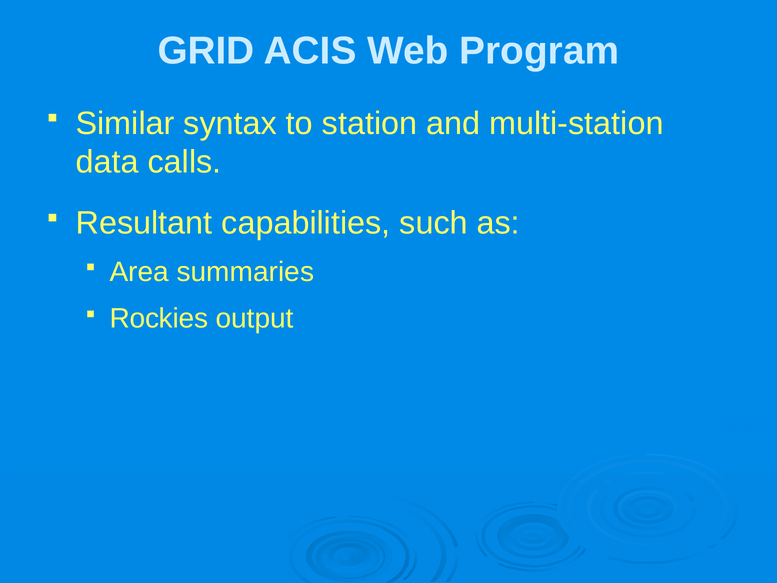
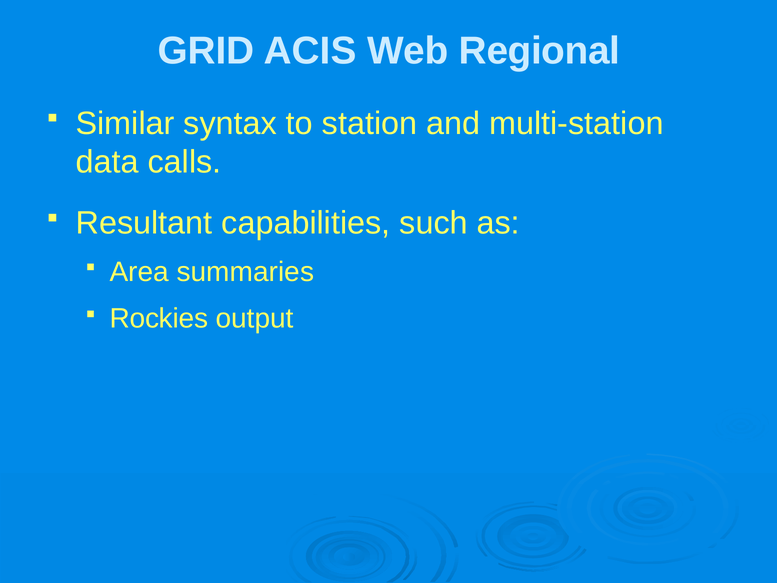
Program: Program -> Regional
